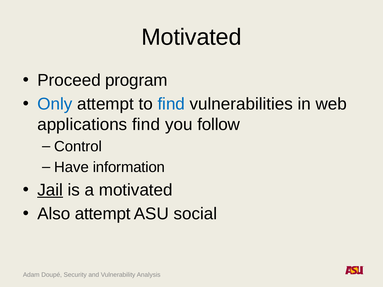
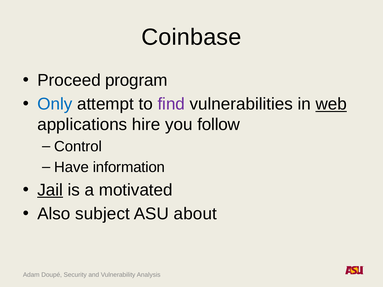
Motivated at (191, 37): Motivated -> Coinbase
find at (171, 104) colour: blue -> purple
web underline: none -> present
applications find: find -> hire
Also attempt: attempt -> subject
social: social -> about
